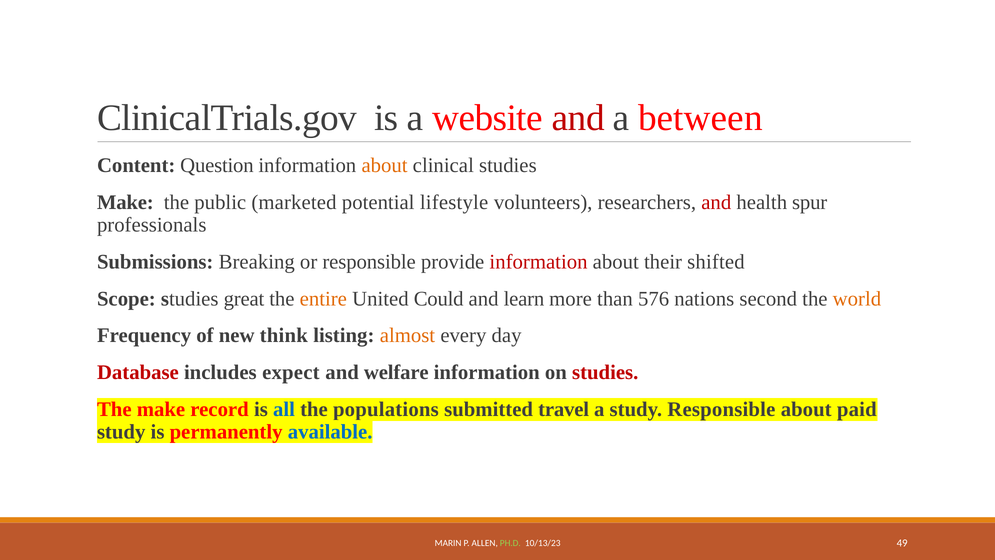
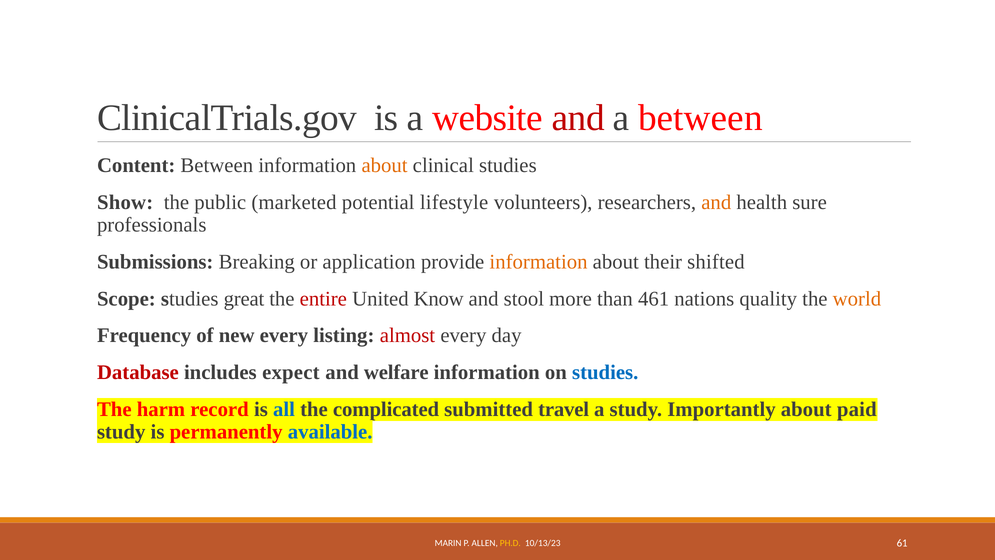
Content Question: Question -> Between
Make at (125, 202): Make -> Show
and at (716, 202) colour: red -> orange
spur: spur -> sure
or responsible: responsible -> application
information at (539, 262) colour: red -> orange
entire colour: orange -> red
Could: Could -> Know
learn: learn -> stool
576: 576 -> 461
second: second -> quality
new think: think -> every
almost colour: orange -> red
studies at (605, 372) colour: red -> blue
The make: make -> harm
populations: populations -> complicated
study Responsible: Responsible -> Importantly
PH.D colour: light green -> yellow
49: 49 -> 61
